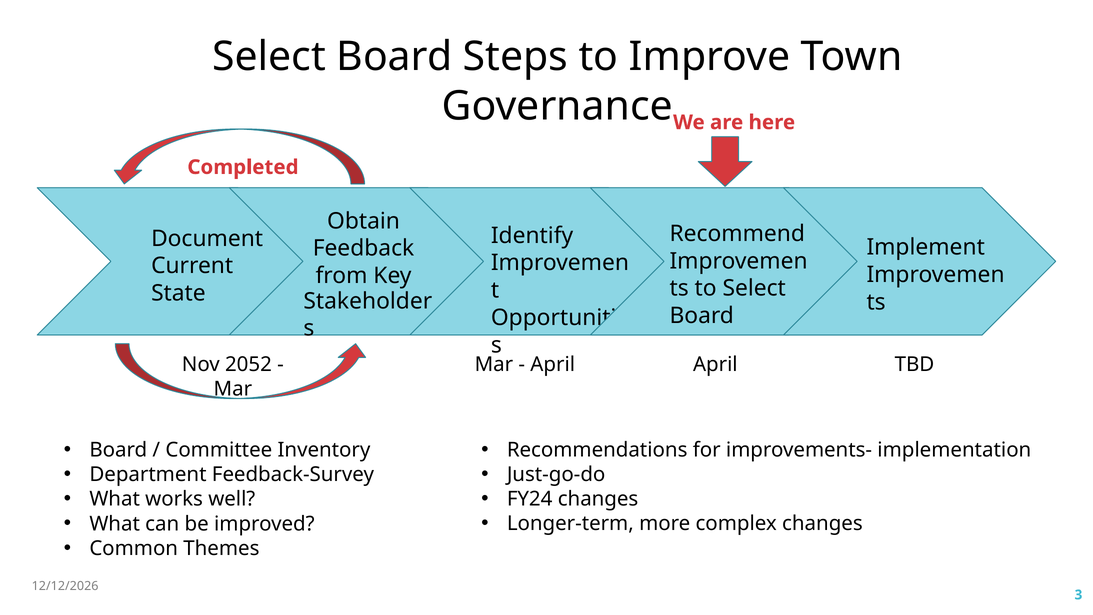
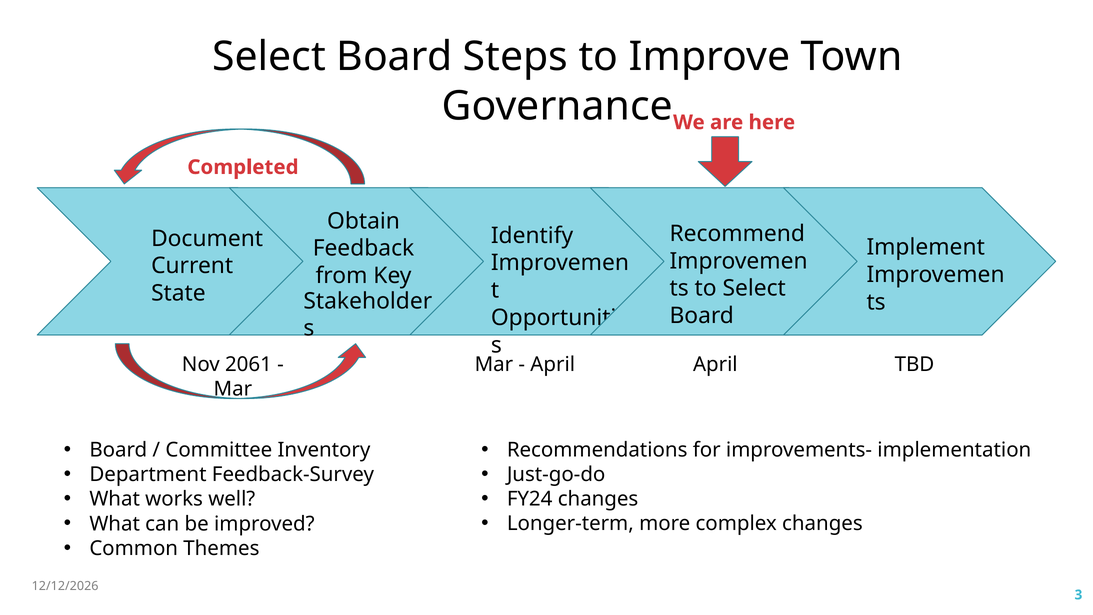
2052: 2052 -> 2061
